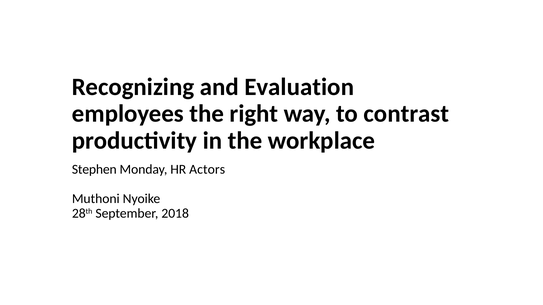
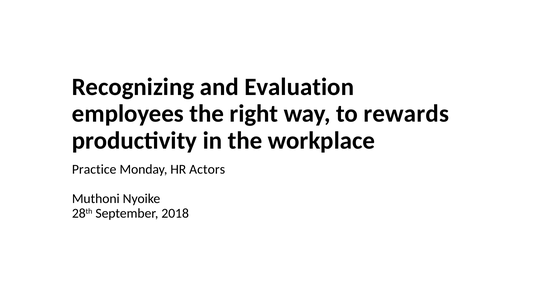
contrast: contrast -> rewards
Stephen: Stephen -> Practice
